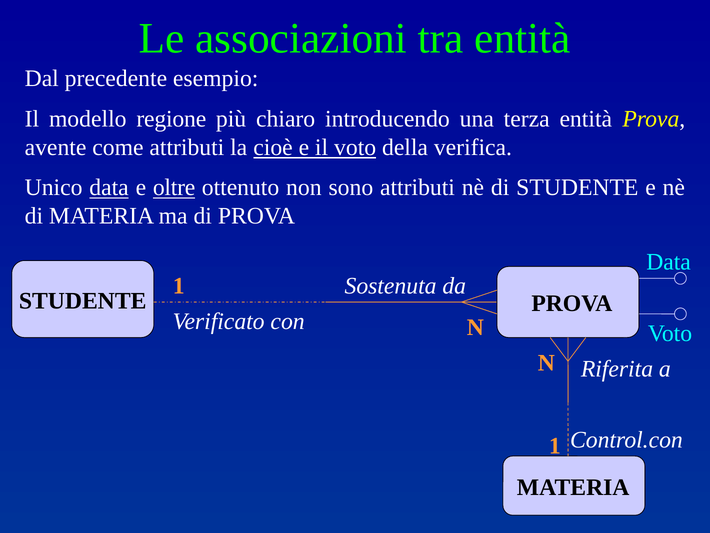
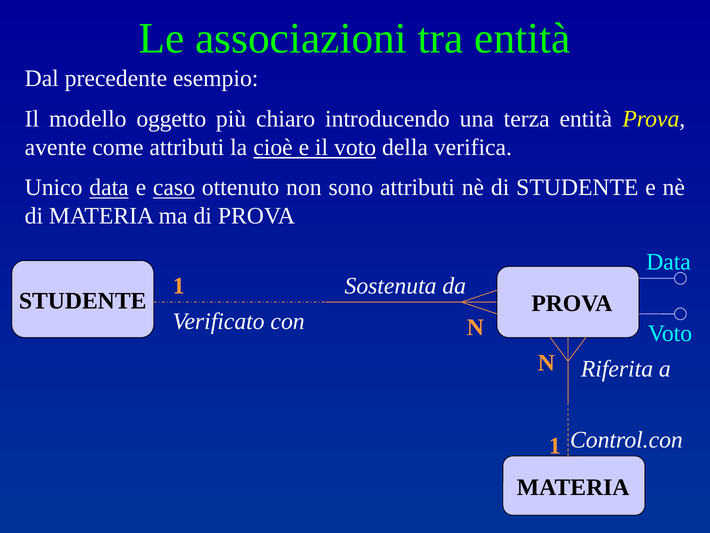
regione: regione -> oggetto
oltre: oltre -> caso
